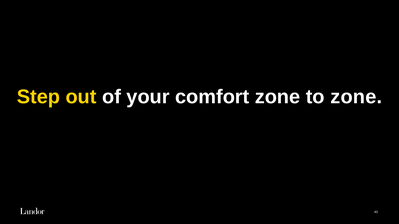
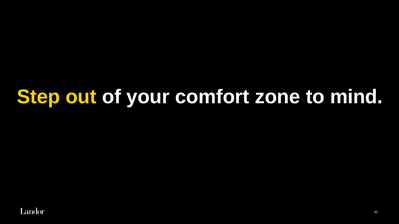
to zone: zone -> mind
